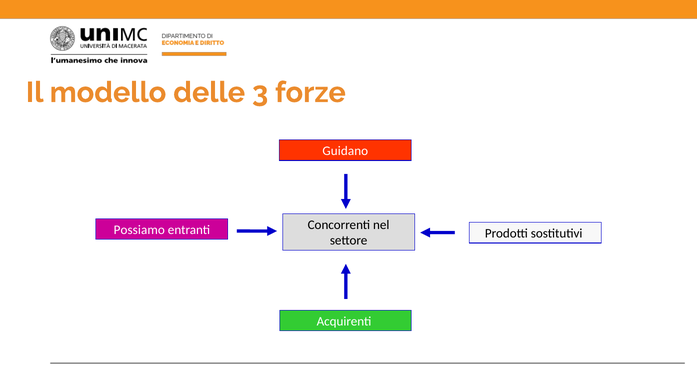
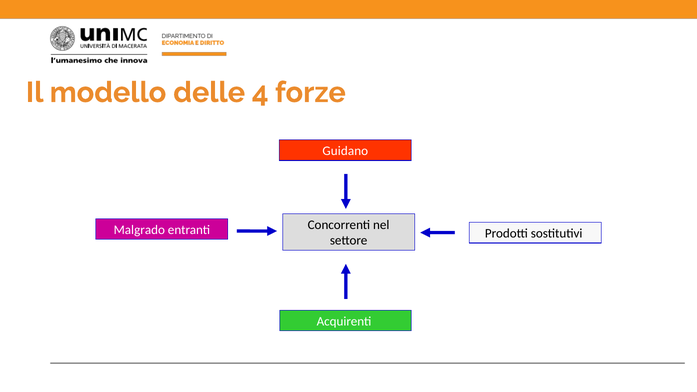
3: 3 -> 4
Possiamo: Possiamo -> Malgrado
